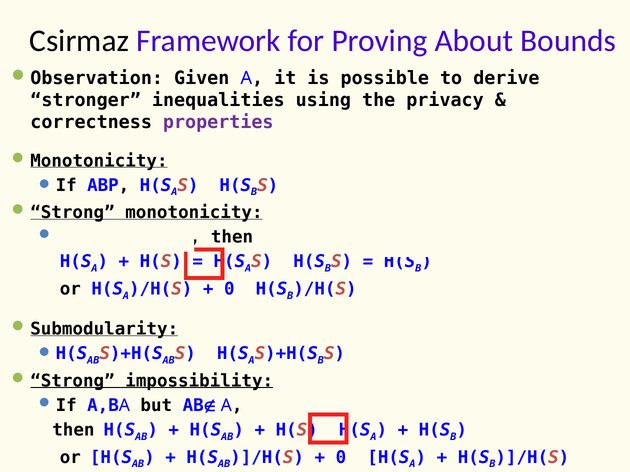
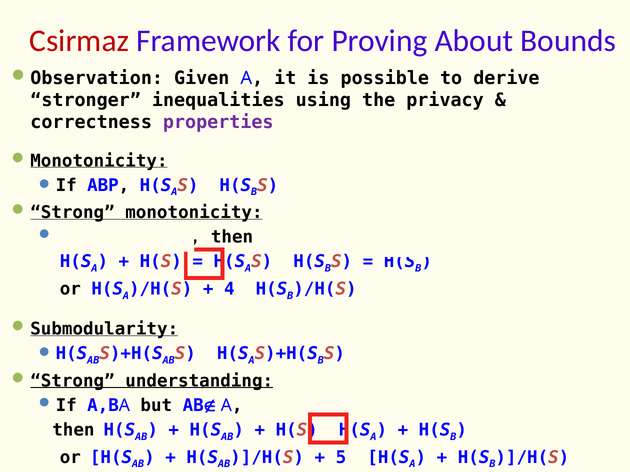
Csirmaz colour: black -> red
0 at (229, 289): 0 -> 4
impossibility: impossibility -> understanding
0 at (341, 458): 0 -> 5
